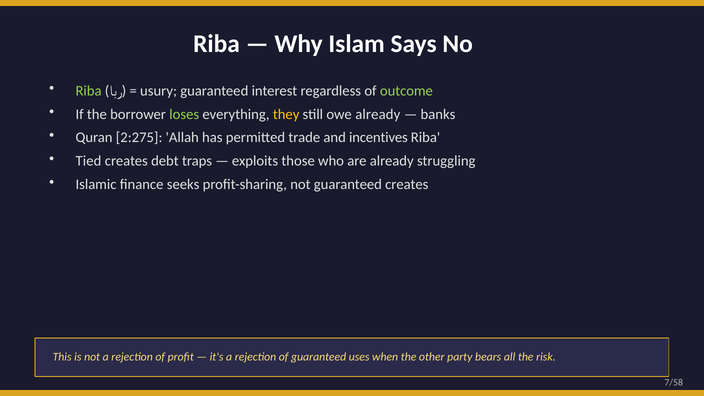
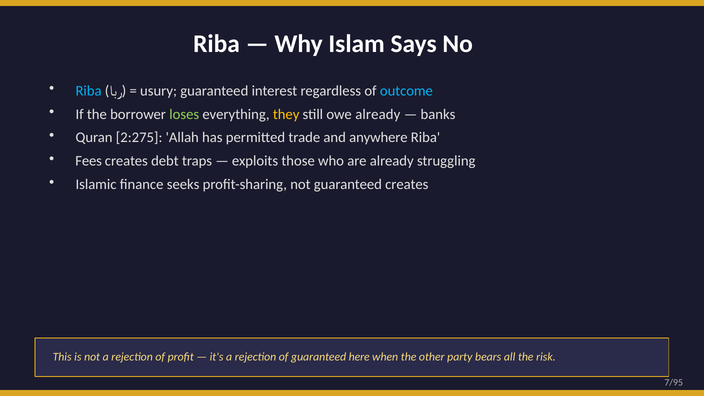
Riba at (89, 91) colour: light green -> light blue
outcome colour: light green -> light blue
incentives: incentives -> anywhere
Tied: Tied -> Fees
uses: uses -> here
7/58: 7/58 -> 7/95
